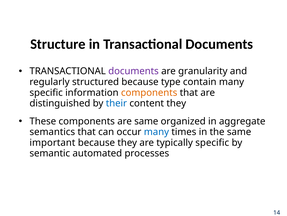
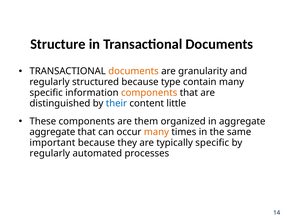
documents at (134, 71) colour: purple -> orange
content they: they -> little
are same: same -> them
semantics at (52, 132): semantics -> aggregate
many at (156, 132) colour: blue -> orange
semantic at (50, 153): semantic -> regularly
